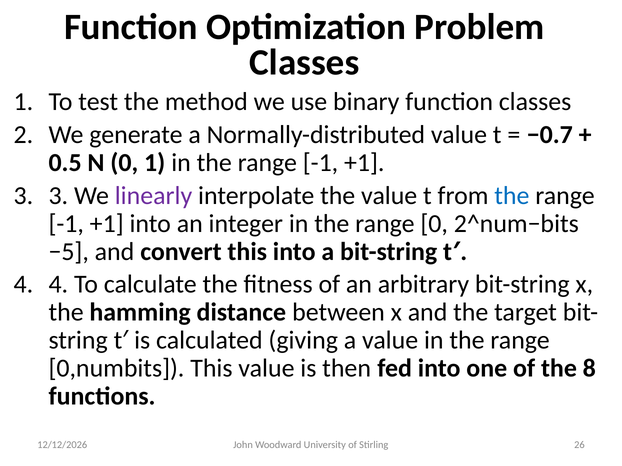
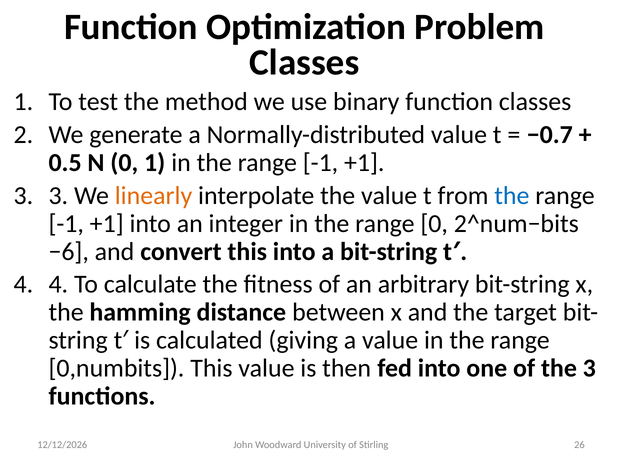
linearly colour: purple -> orange
−5: −5 -> −6
the 8: 8 -> 3
